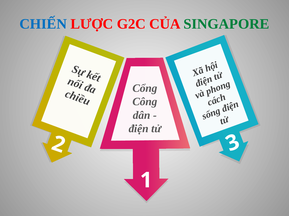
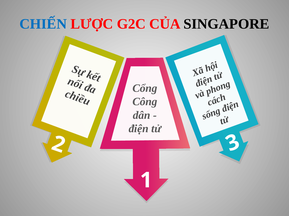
SINGAPORE colour: green -> black
